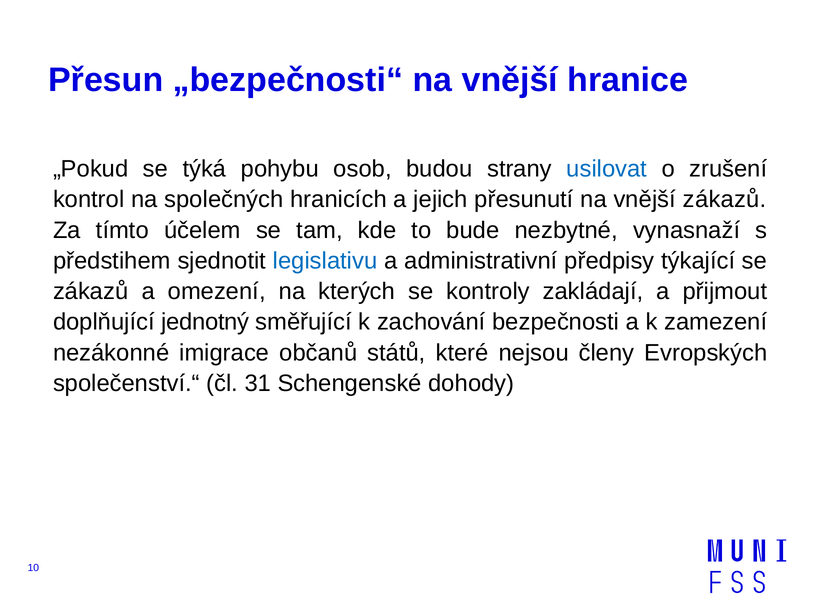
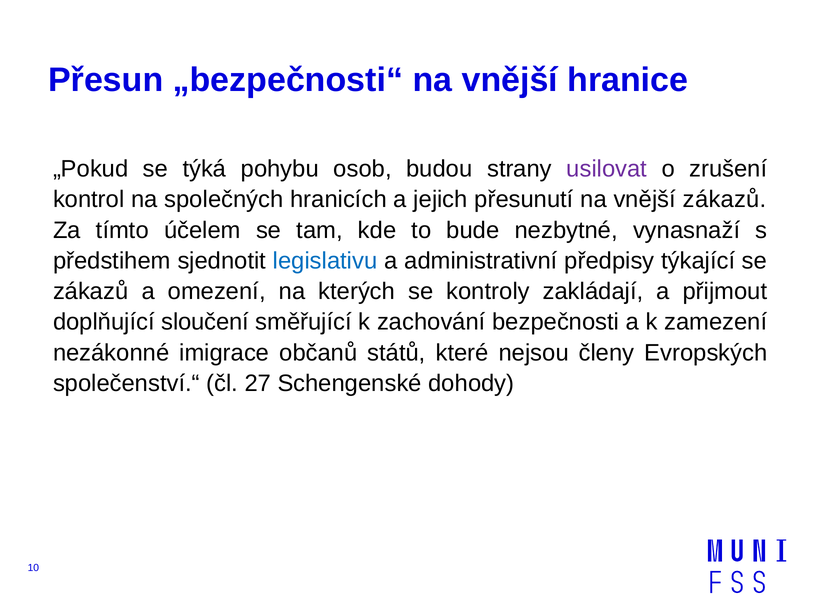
usilovat colour: blue -> purple
jednotný: jednotný -> sloučení
31: 31 -> 27
